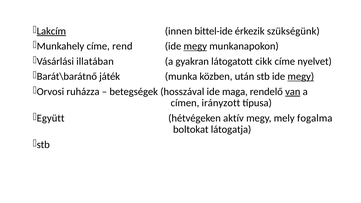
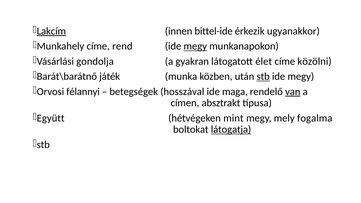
szükségünk: szükségünk -> ugyanakkor
illatában: illatában -> gondolja
cikk: cikk -> élet
nyelvet: nyelvet -> közölni
stb at (263, 77) underline: none -> present
megy at (301, 77) underline: present -> none
ruházza: ruházza -> félannyi
irányzott: irányzott -> absztrakt
aktív: aktív -> mint
látogatja underline: none -> present
